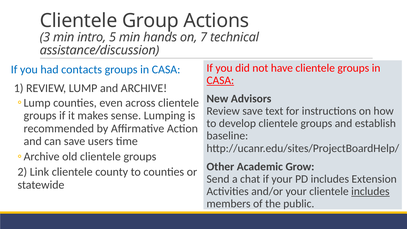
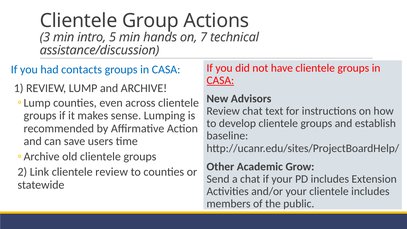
Review save: save -> chat
clientele county: county -> review
includes at (370, 191) underline: present -> none
